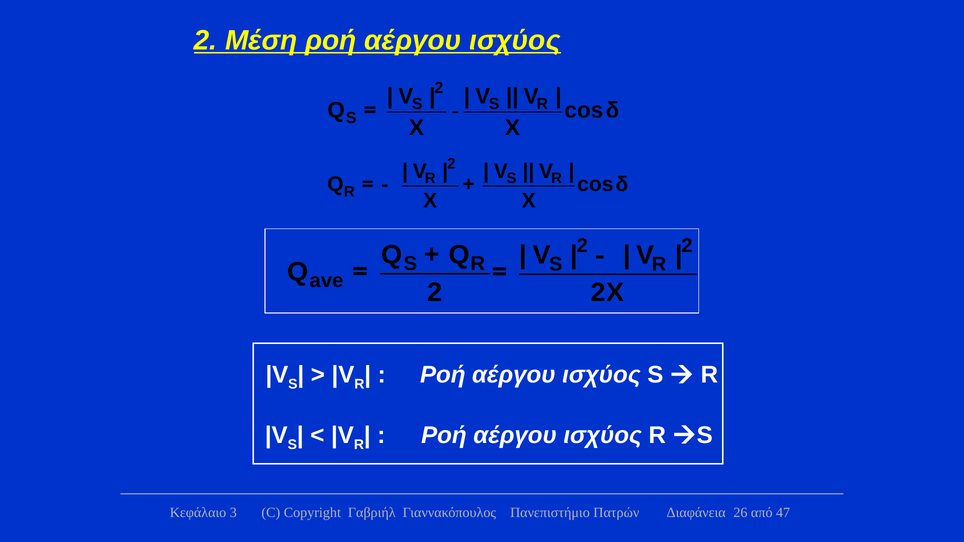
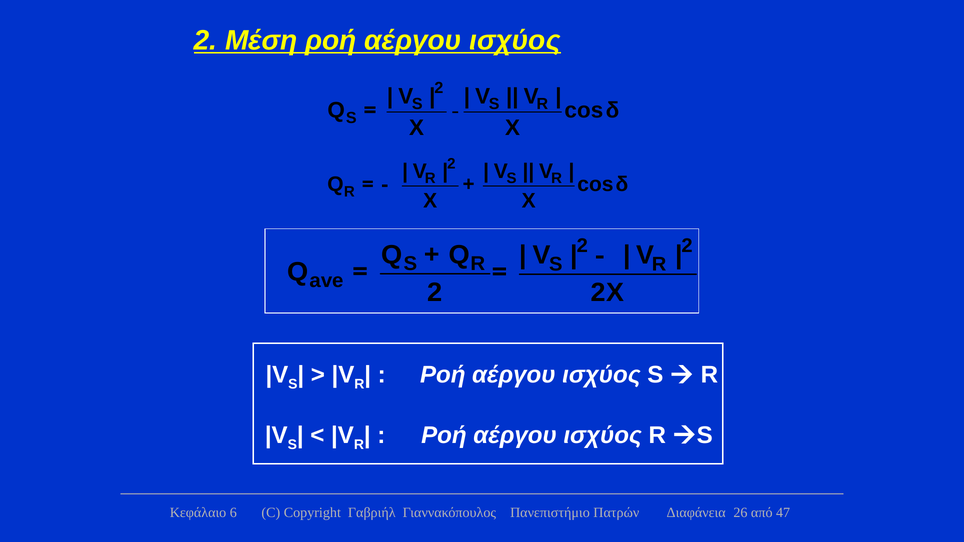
3: 3 -> 6
